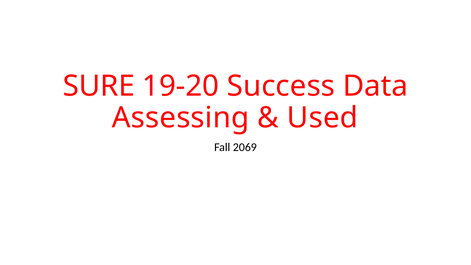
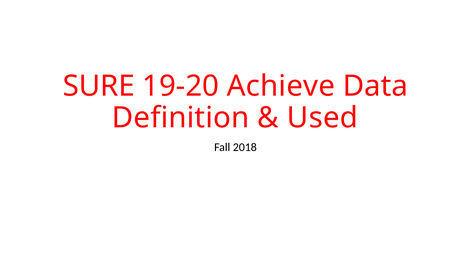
Success: Success -> Achieve
Assessing: Assessing -> Definition
2069: 2069 -> 2018
